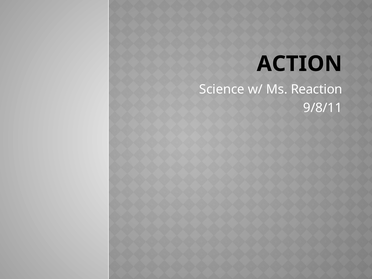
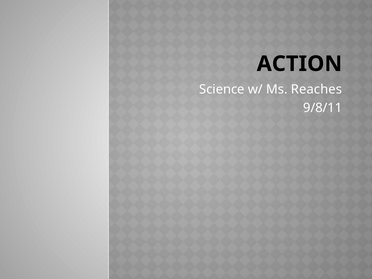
Reaction: Reaction -> Reaches
